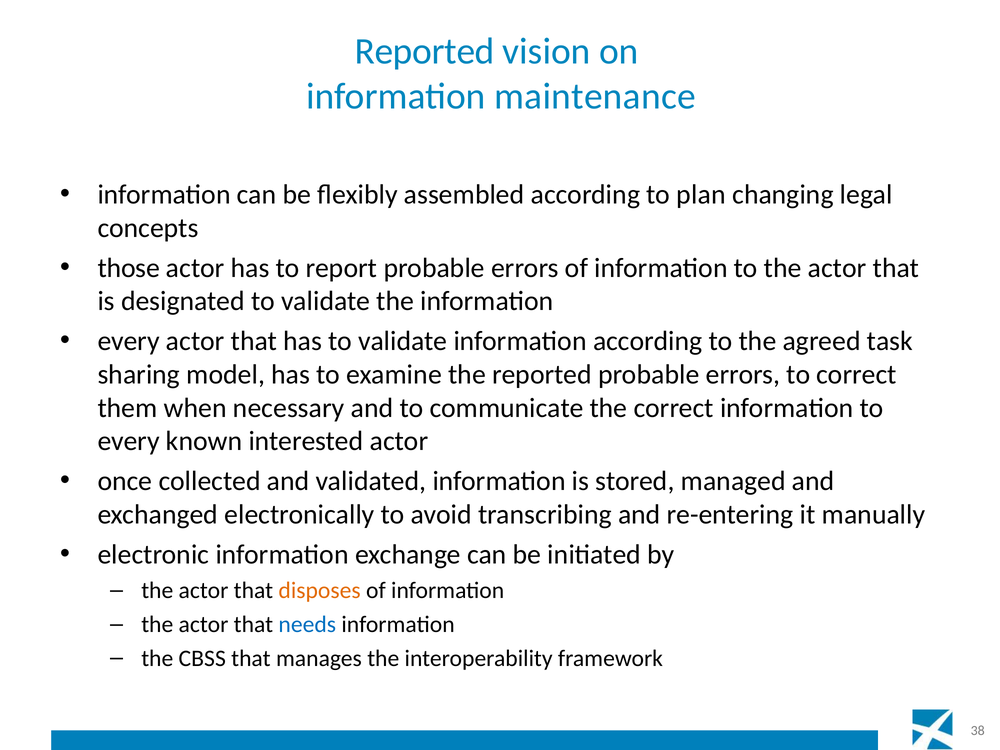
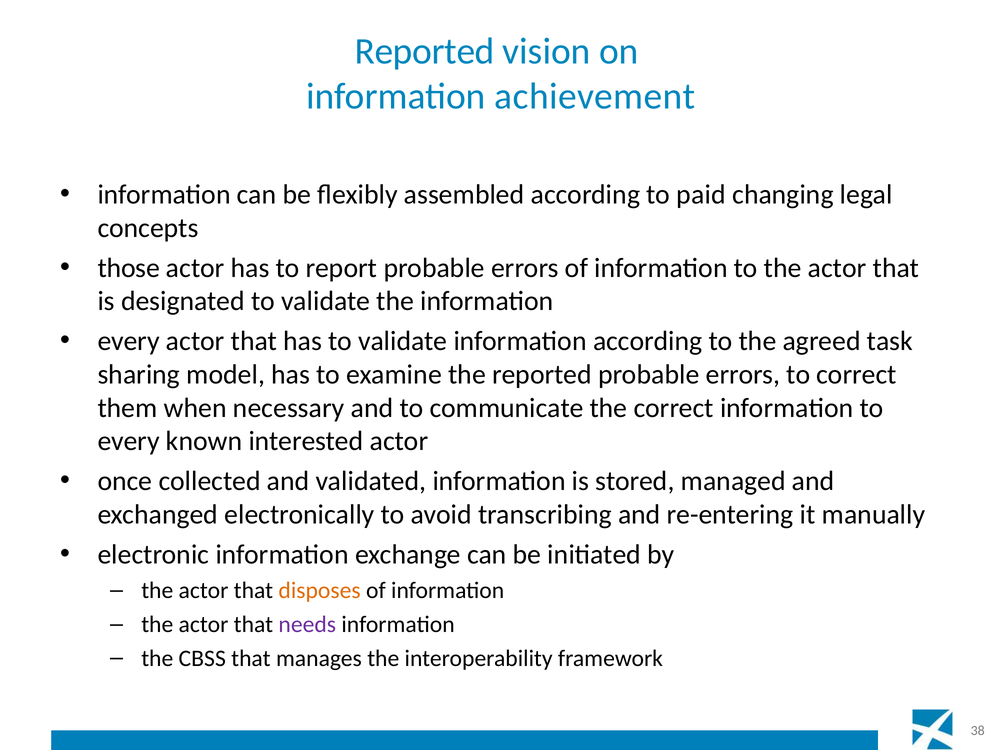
maintenance: maintenance -> achievement
plan: plan -> paid
needs colour: blue -> purple
